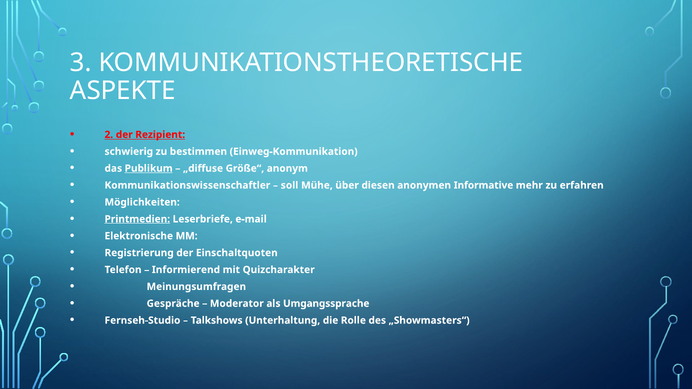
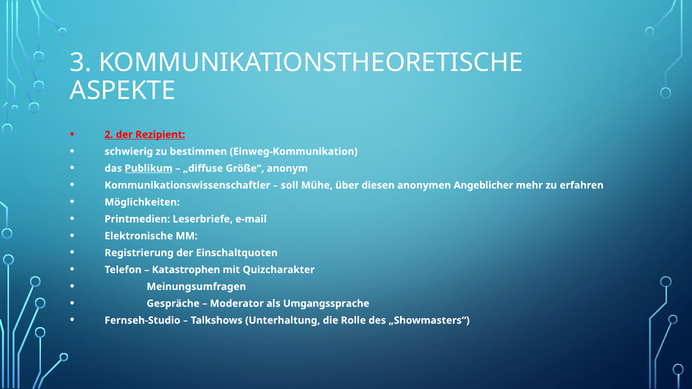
Informative: Informative -> Angeblicher
Printmedien underline: present -> none
Informierend: Informierend -> Katastrophen
